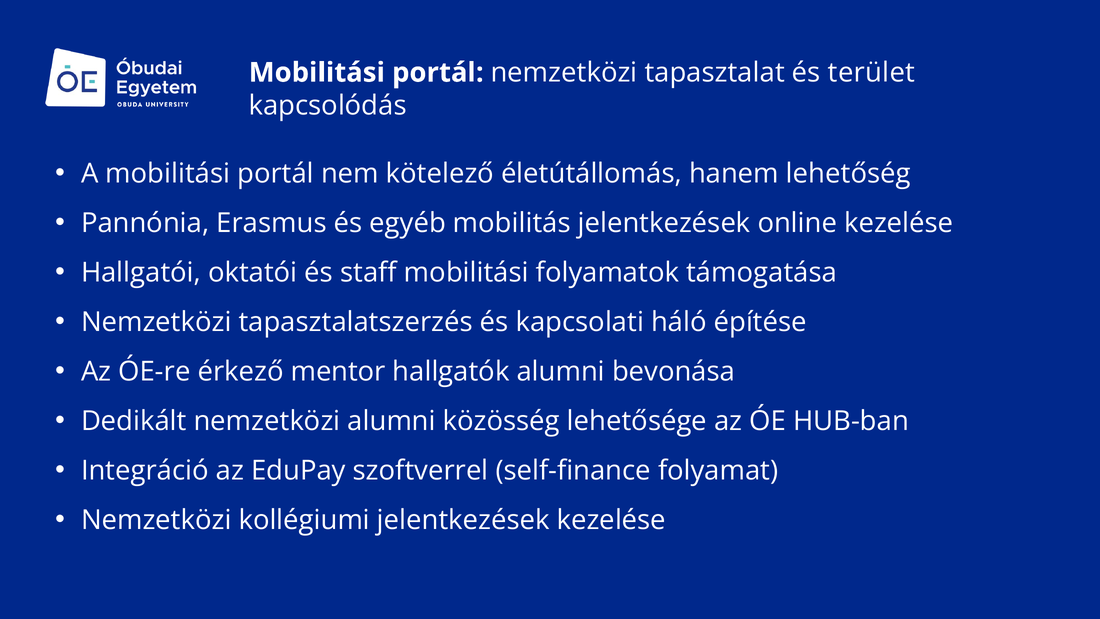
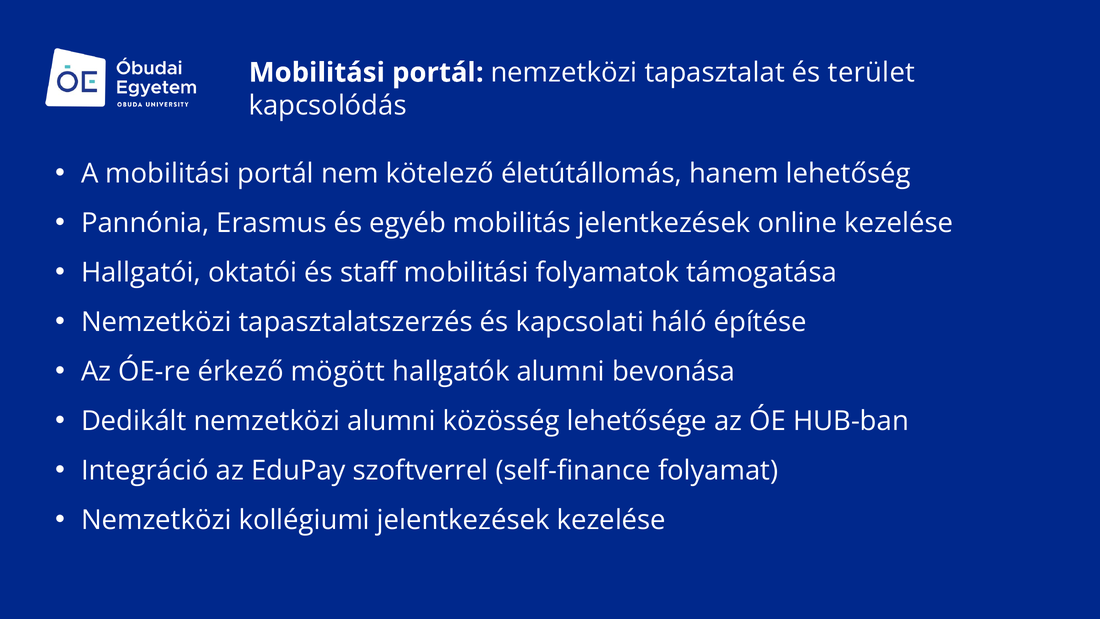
mentor: mentor -> mögött
